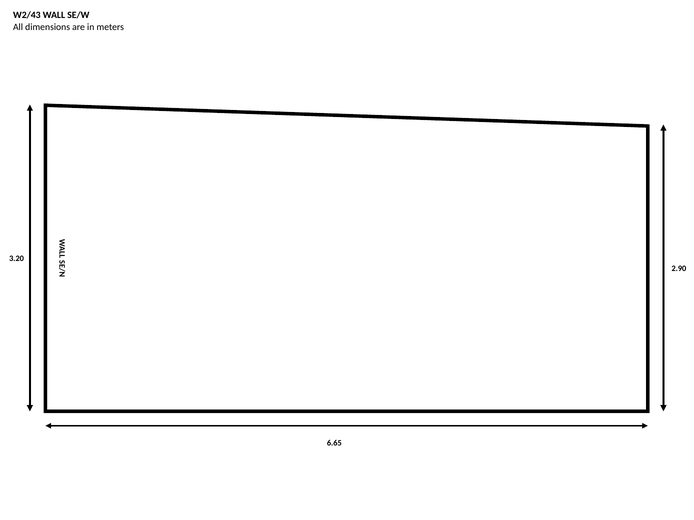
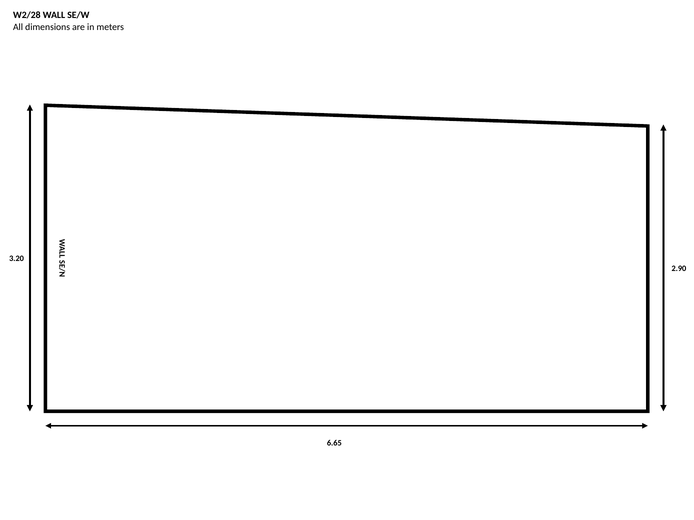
W2/43: W2/43 -> W2/28
